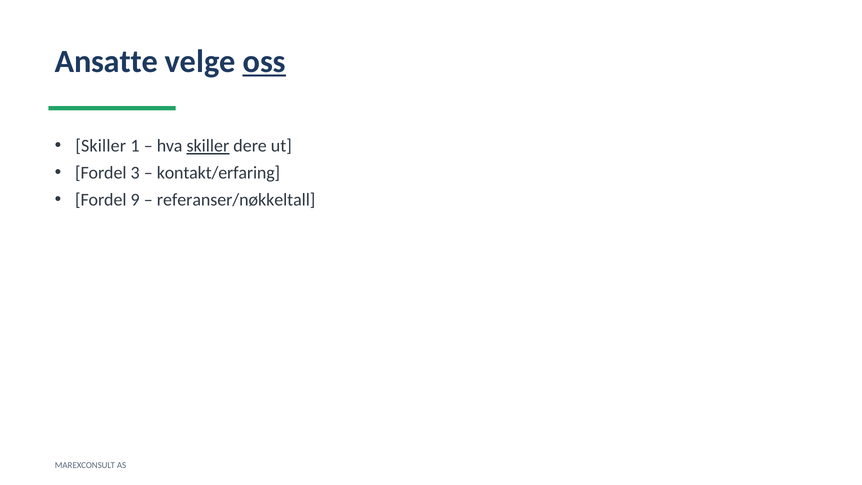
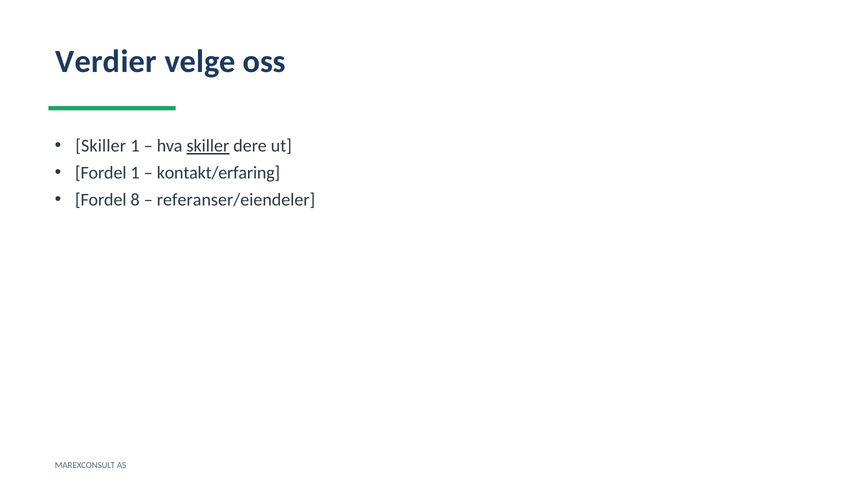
Ansatte: Ansatte -> Verdier
oss underline: present -> none
Fordel 3: 3 -> 1
9: 9 -> 8
referanser/nøkkeltall: referanser/nøkkeltall -> referanser/eiendeler
